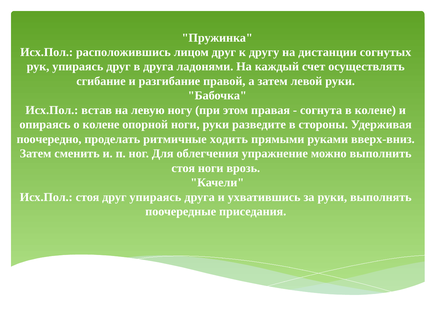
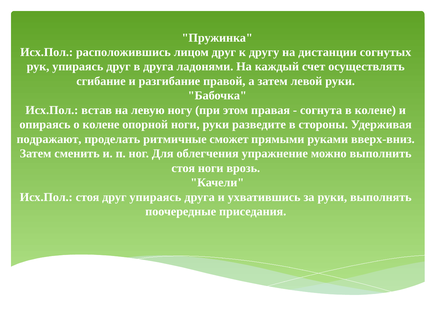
поочередно: поочередно -> подражают
ходить: ходить -> сможет
